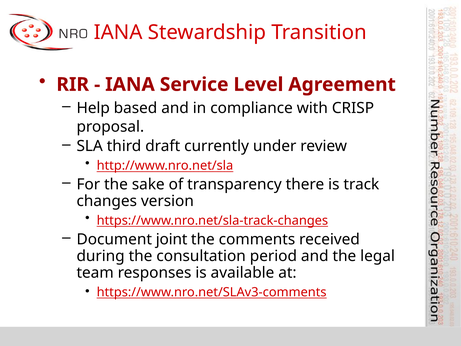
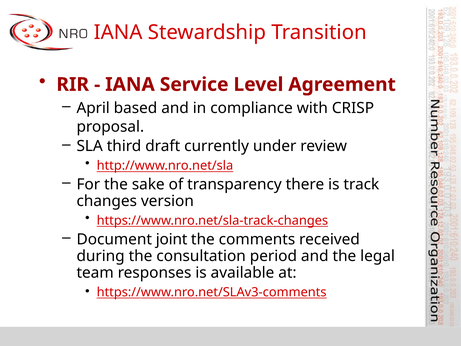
Help: Help -> April
